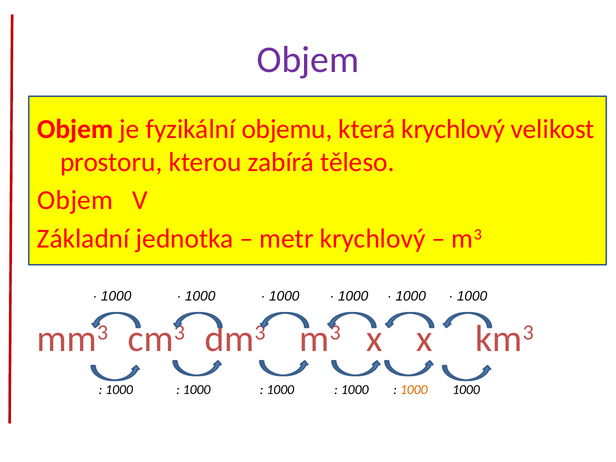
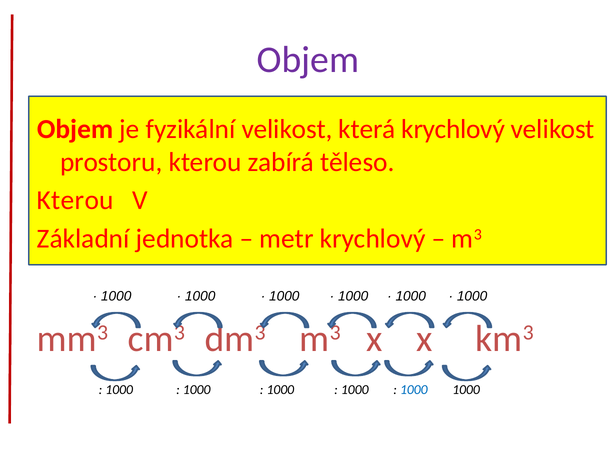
fyzikální objemu: objemu -> velikost
Objem at (75, 200): Objem -> Kterou
1000 at (414, 390) colour: orange -> blue
